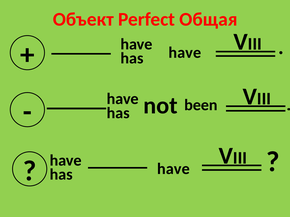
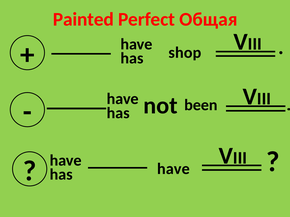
Объект: Объект -> Painted
have at (185, 53): have -> shop
